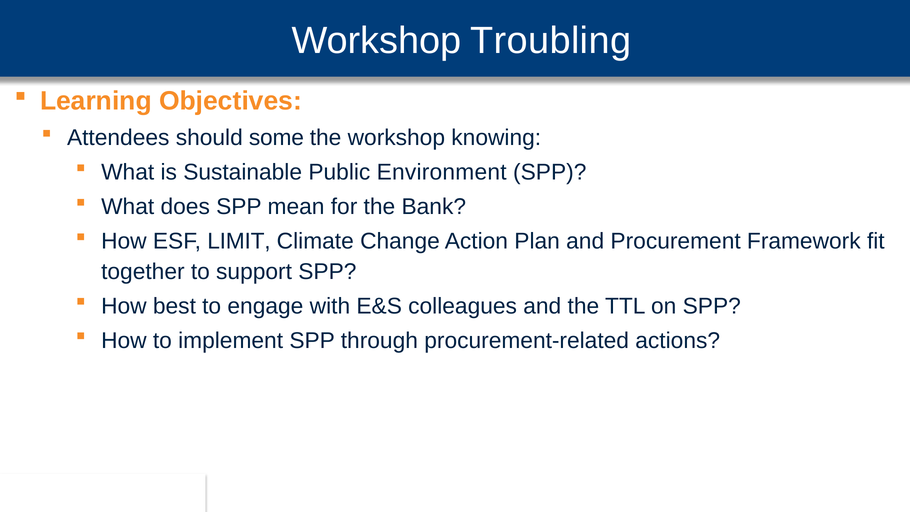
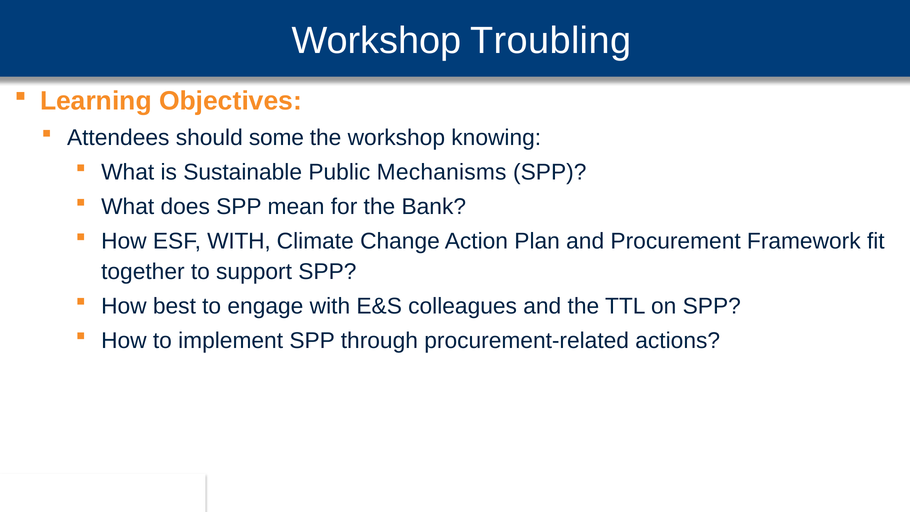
Environment: Environment -> Mechanisms
ESF LIMIT: LIMIT -> WITH
